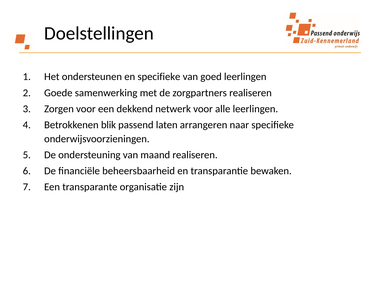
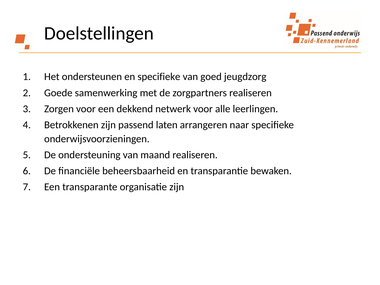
goed leerlingen: leerlingen -> jeugdzorg
Betrokkenen blik: blik -> zijn
